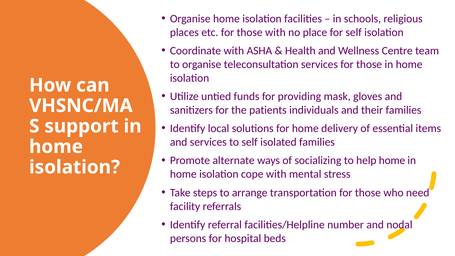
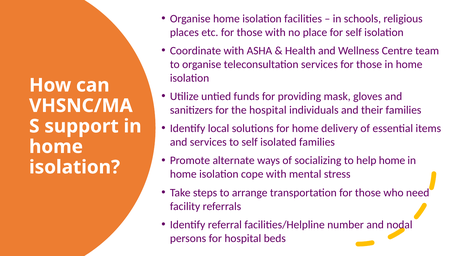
the patients: patients -> hospital
